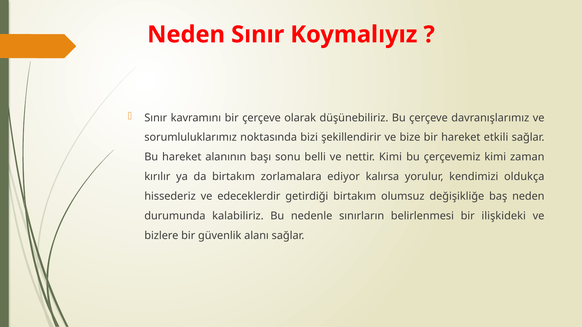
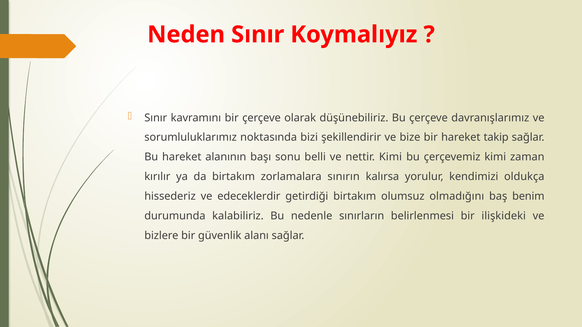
etkili: etkili -> takip
ediyor: ediyor -> sınırın
değişikliğe: değişikliğe -> olmadığını
baş neden: neden -> benim
